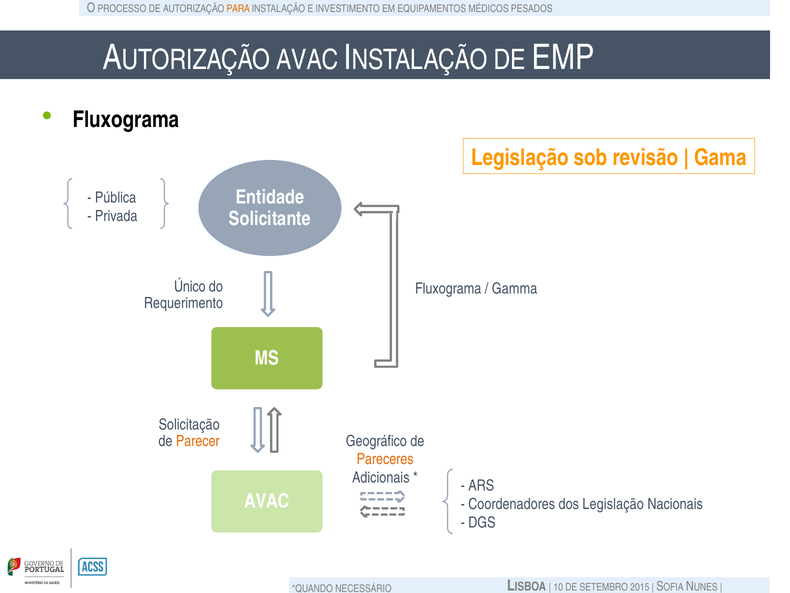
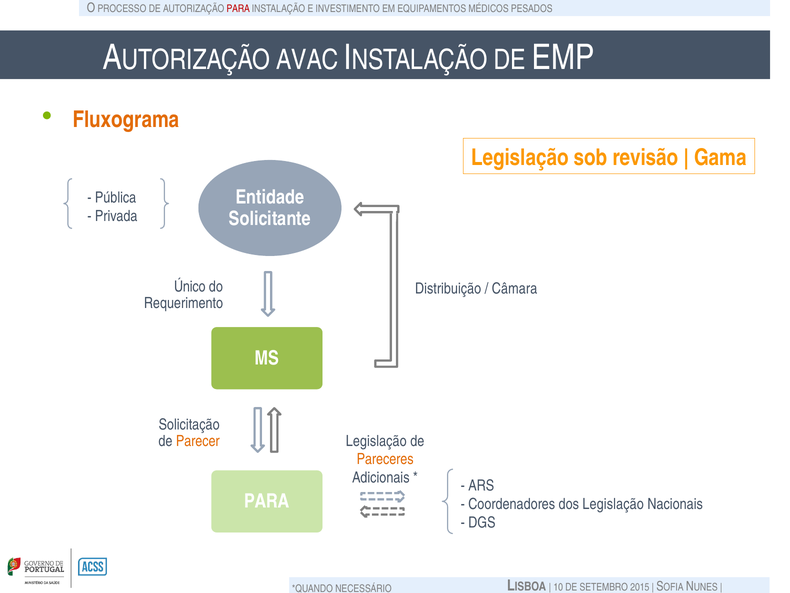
PARA at (238, 9) colour: orange -> red
Fluxograma at (126, 120) colour: black -> orange
Fluxograma at (448, 288): Fluxograma -> Distribuição
Gamma: Gamma -> Câmara
Geográfico at (376, 441): Geográfico -> Legislação
AVAC at (267, 501): AVAC -> PARA
